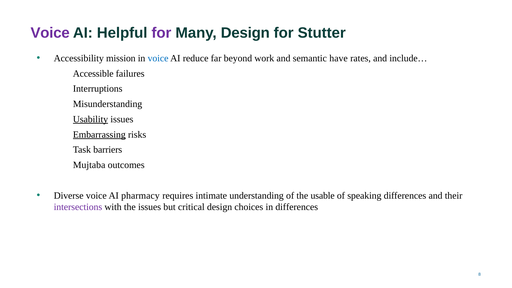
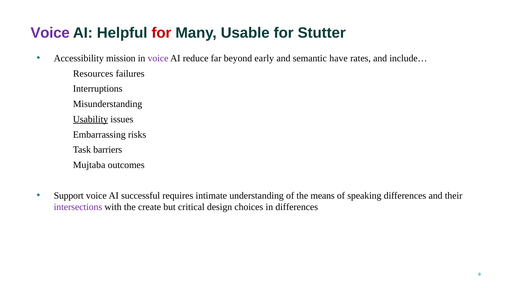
for at (161, 33) colour: purple -> red
Many Design: Design -> Usable
voice at (158, 58) colour: blue -> purple
work: work -> early
Accessible: Accessible -> Resources
Embarrassing underline: present -> none
Diverse: Diverse -> Support
pharmacy: pharmacy -> successful
usable: usable -> means
the issues: issues -> create
